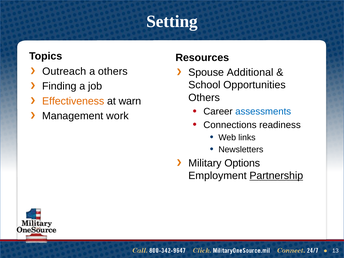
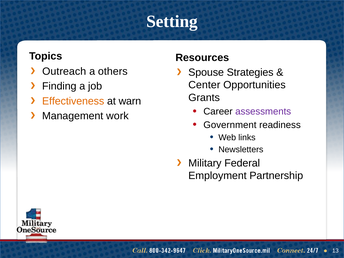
Additional: Additional -> Strategies
School: School -> Center
Others at (204, 98): Others -> Grants
assessments colour: blue -> purple
Connections: Connections -> Government
Options: Options -> Federal
Partnership underline: present -> none
